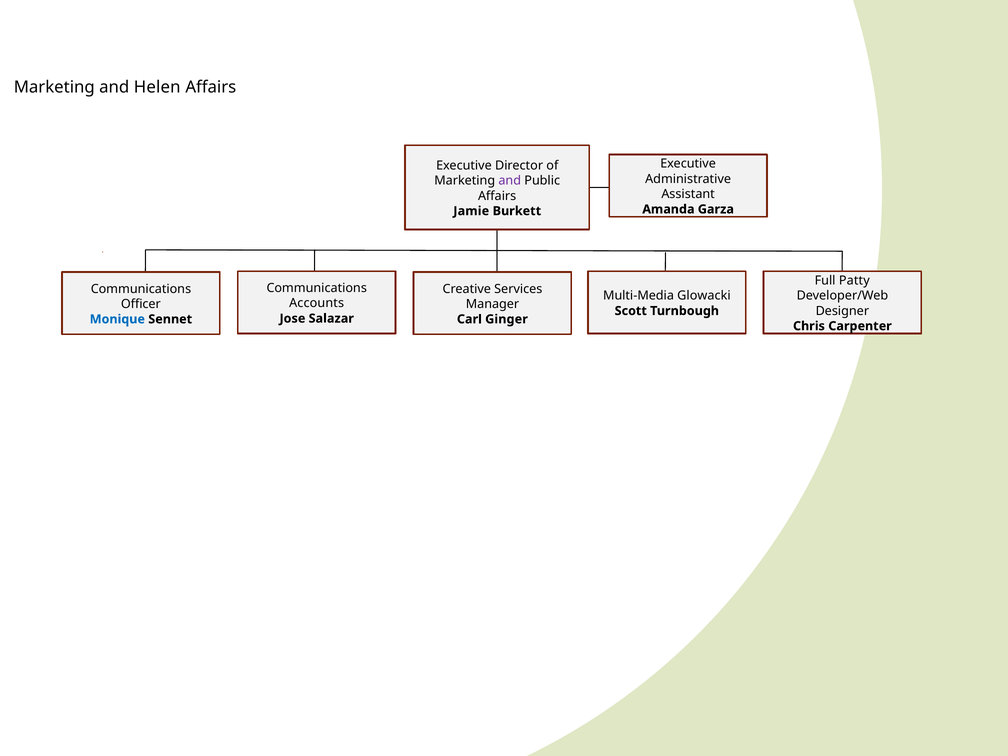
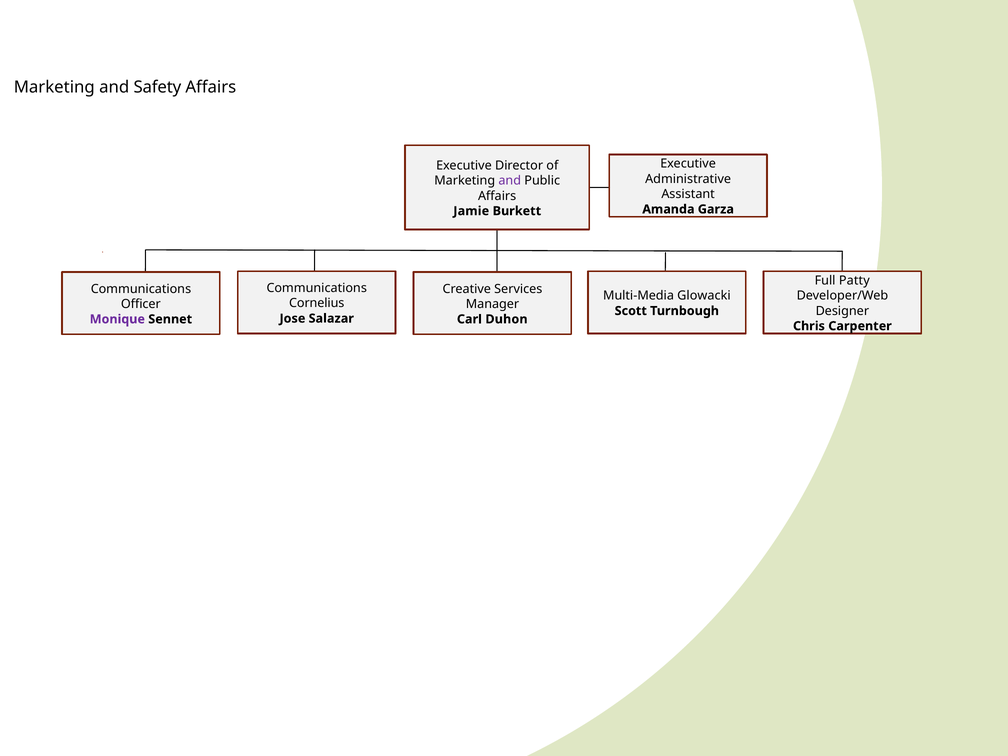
Helen: Helen -> Safety
Accounts: Accounts -> Cornelius
Monique colour: blue -> purple
Ginger: Ginger -> Duhon
